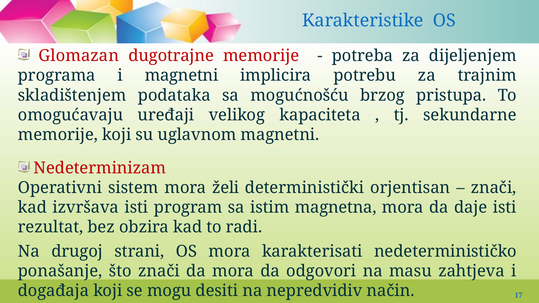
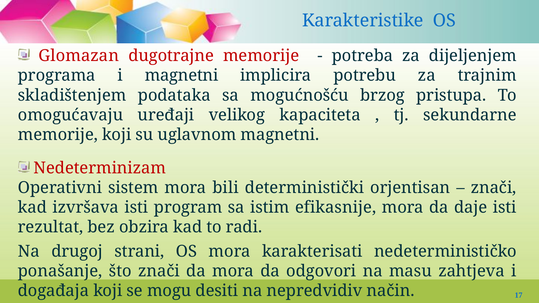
želi: želi -> bili
magnetna: magnetna -> efikasnije
